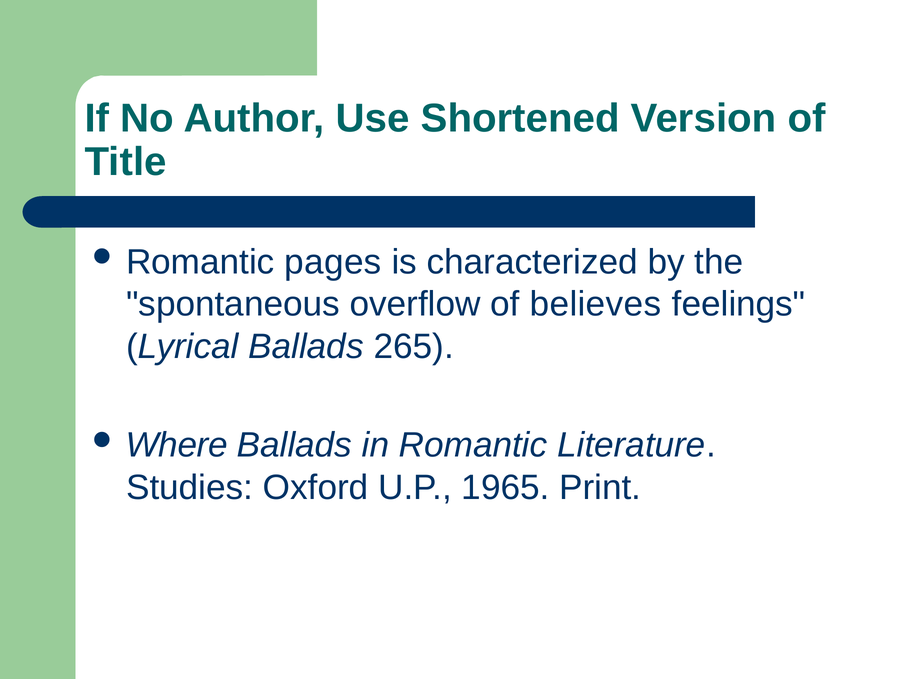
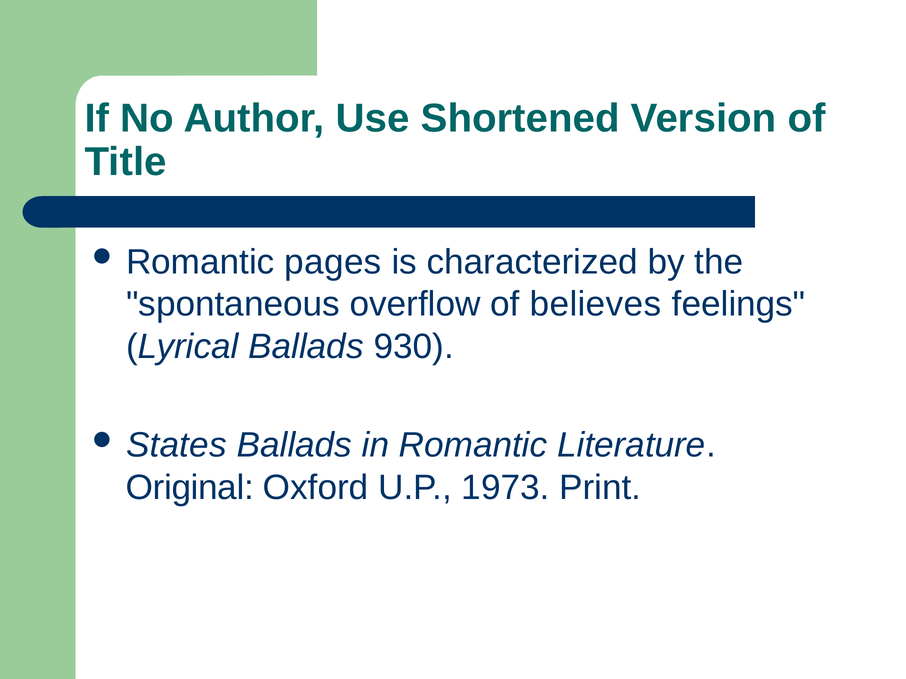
265: 265 -> 930
Where: Where -> States
Studies: Studies -> Original
1965: 1965 -> 1973
